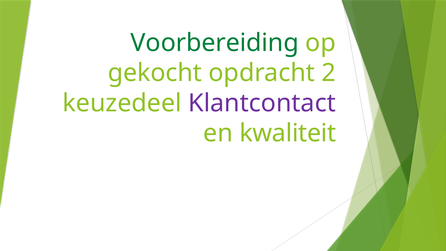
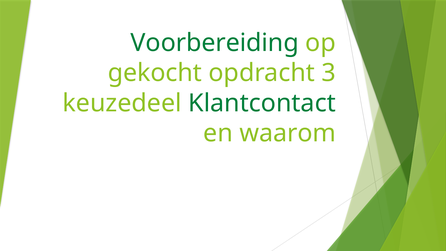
2: 2 -> 3
Klantcontact colour: purple -> green
kwaliteit: kwaliteit -> waarom
